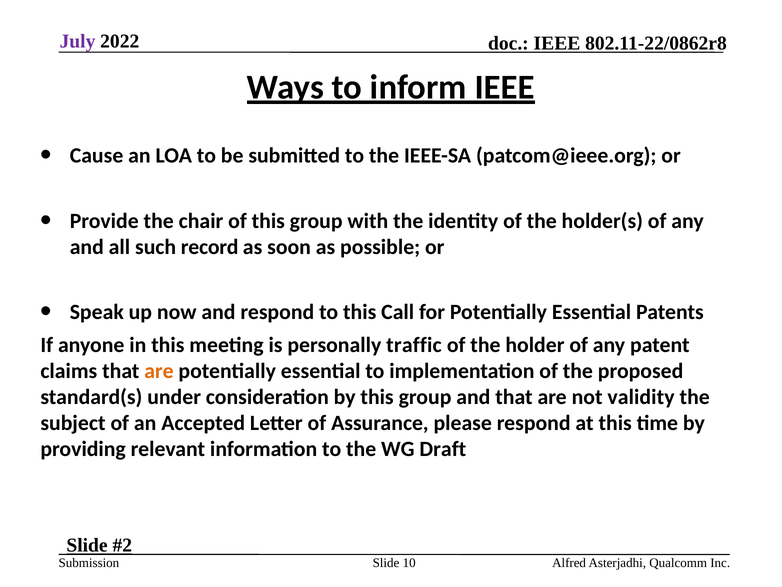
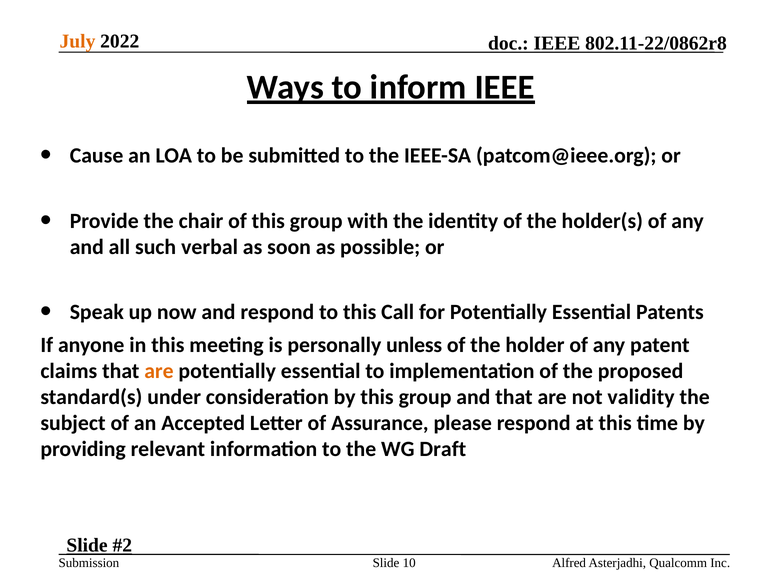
July colour: purple -> orange
record: record -> verbal
traffic: traffic -> unless
